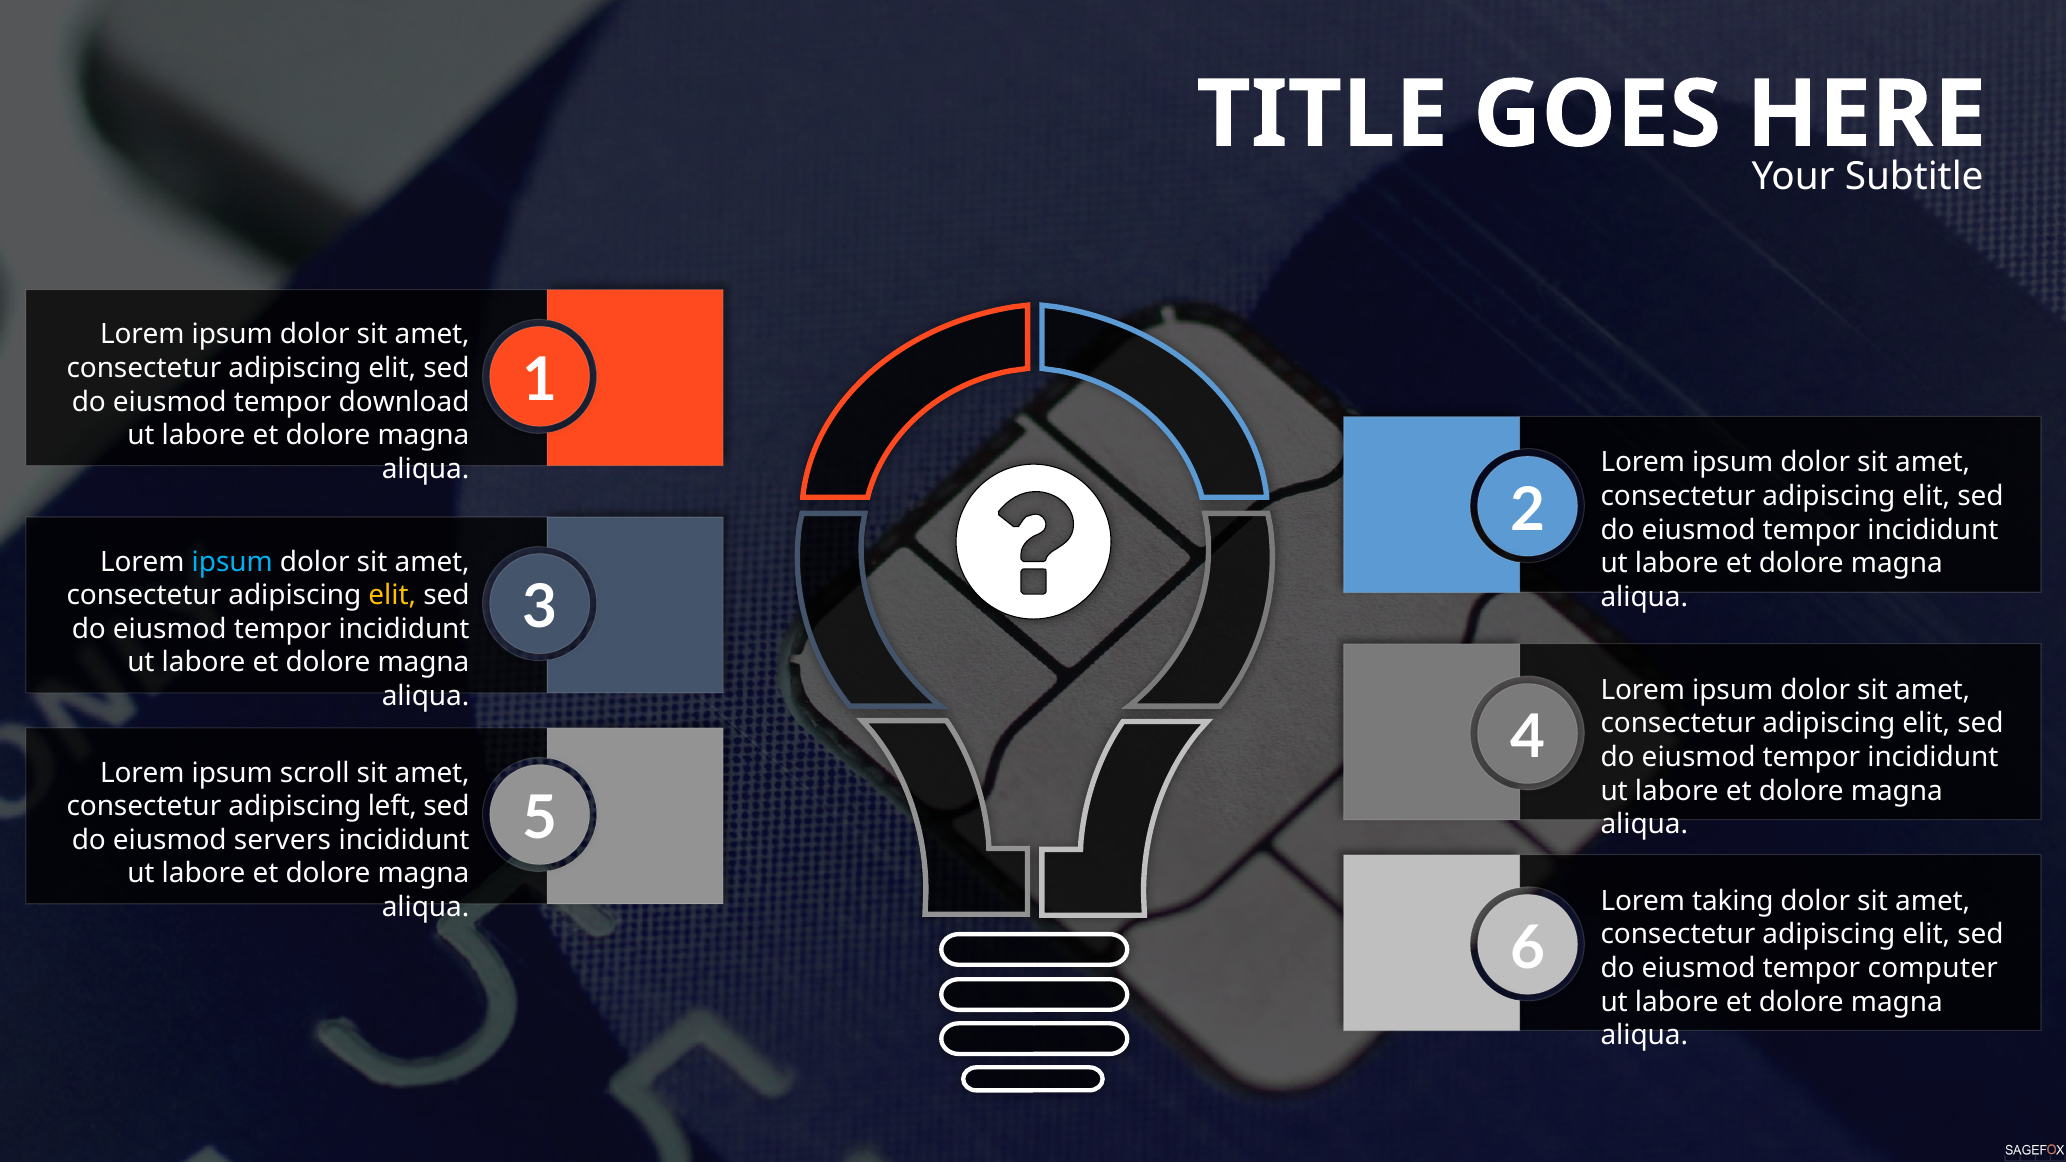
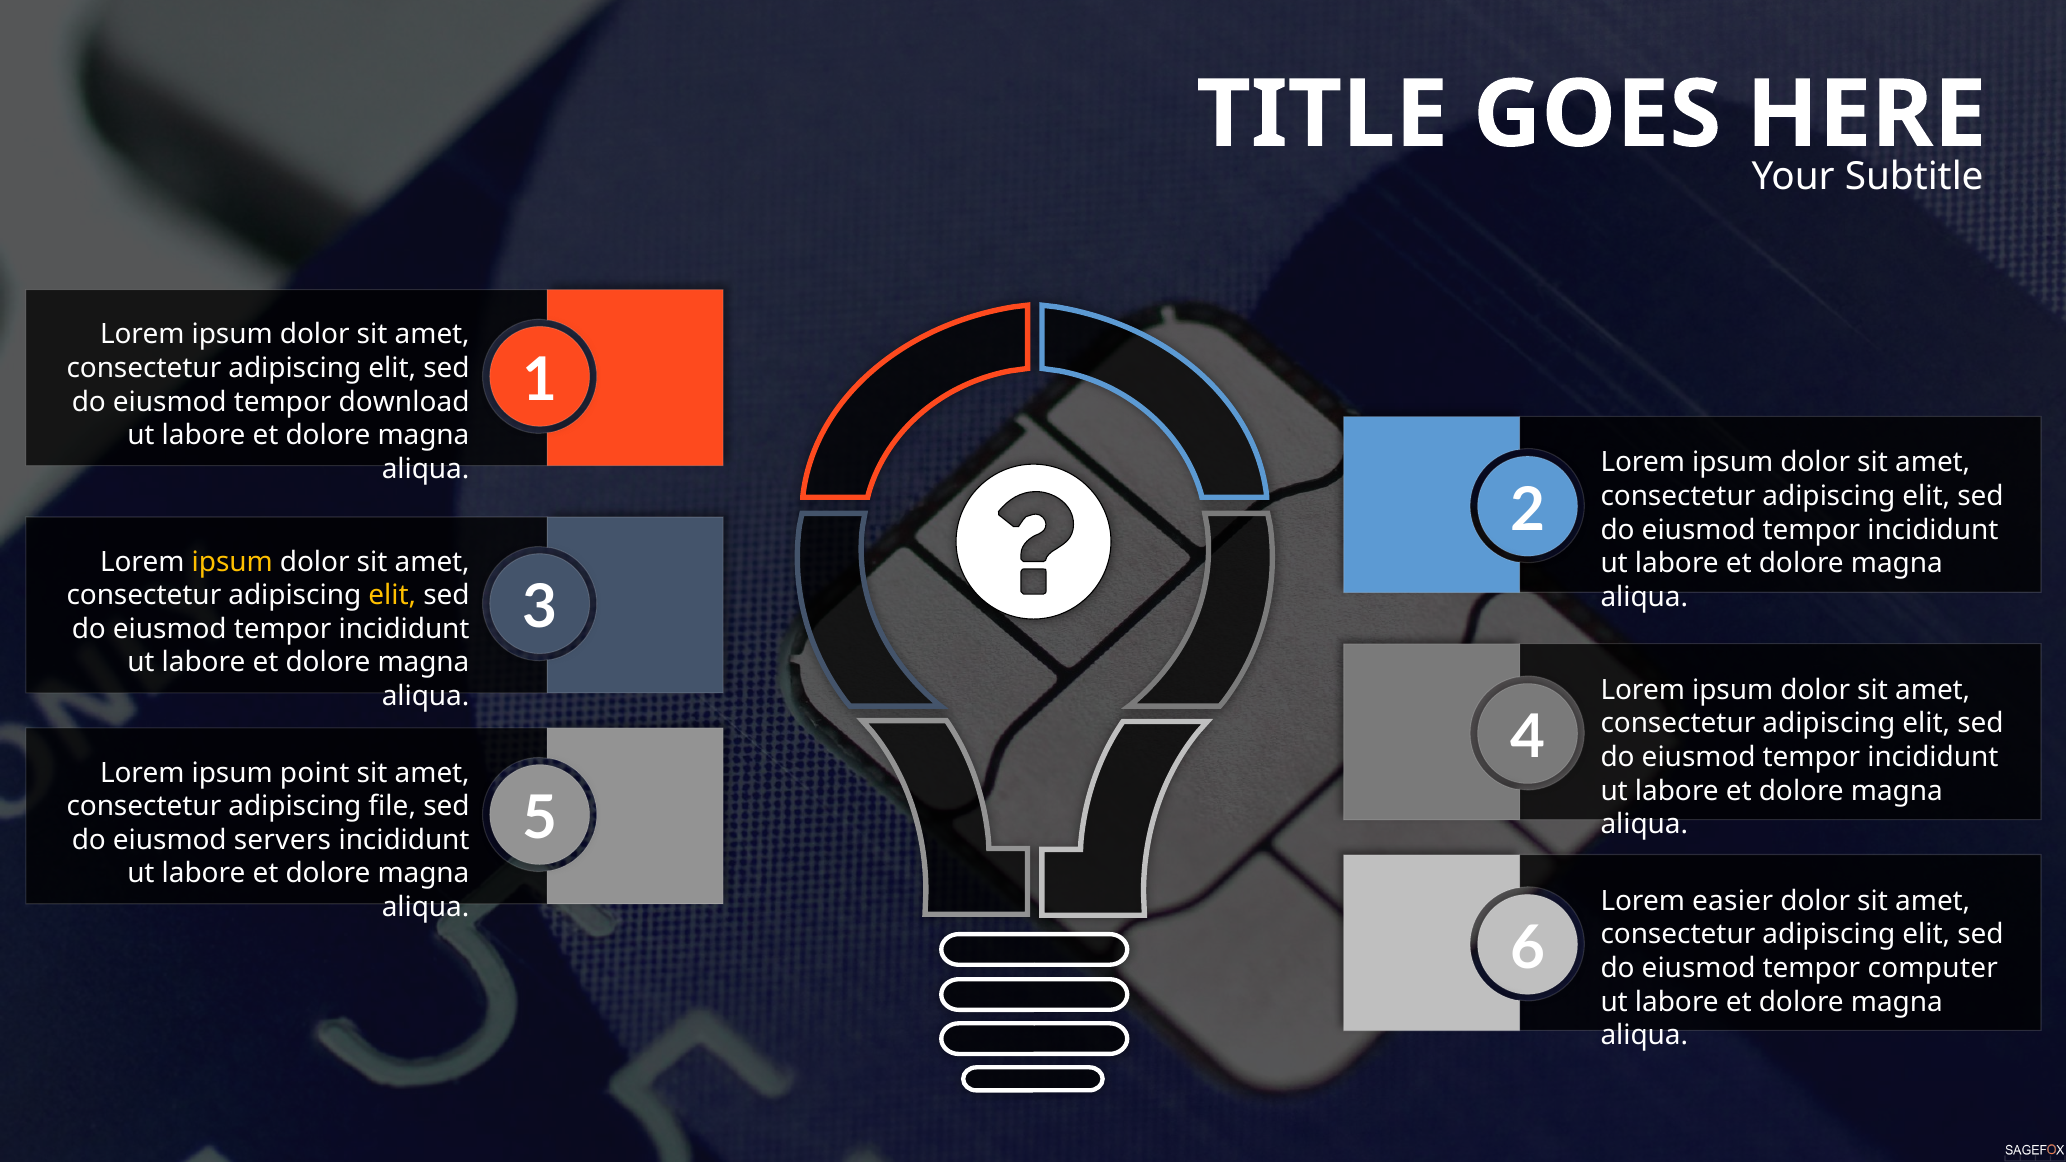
ipsum at (232, 562) colour: light blue -> yellow
scroll: scroll -> point
left: left -> file
taking: taking -> easier
